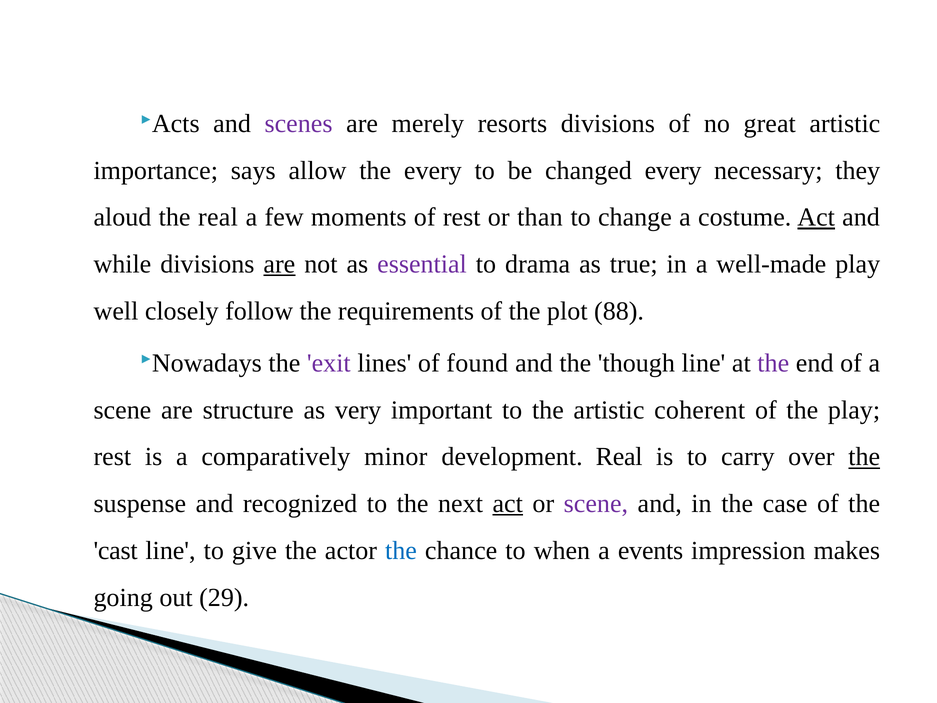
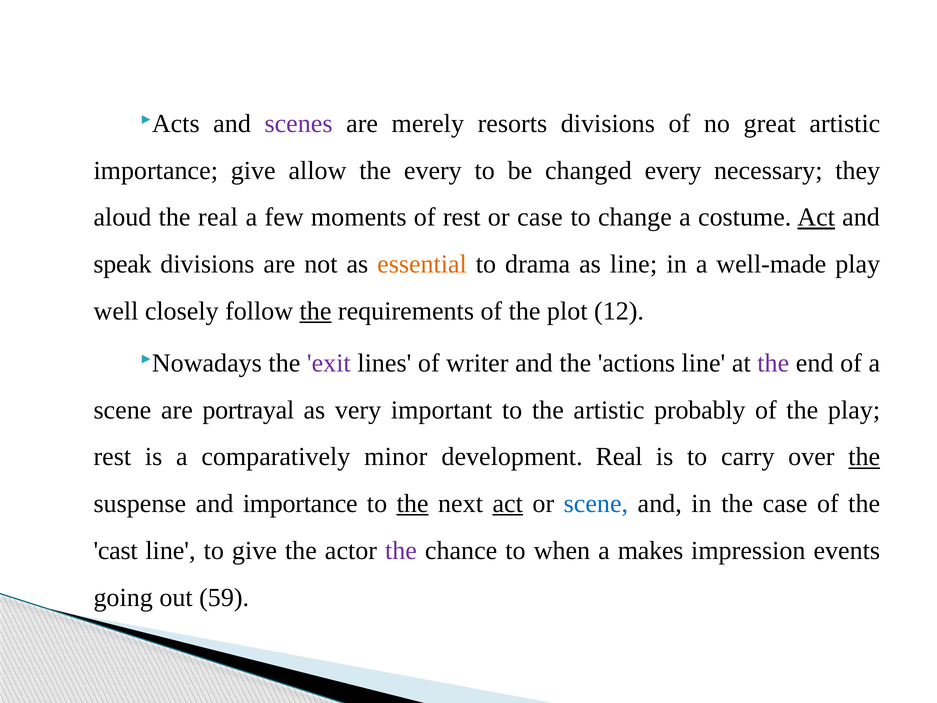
importance says: says -> give
or than: than -> case
while: while -> speak
are at (279, 264) underline: present -> none
essential colour: purple -> orange
as true: true -> line
the at (316, 311) underline: none -> present
88: 88 -> 12
found: found -> writer
though: though -> actions
structure: structure -> portrayal
coherent: coherent -> probably
and recognized: recognized -> importance
the at (413, 504) underline: none -> present
scene at (596, 504) colour: purple -> blue
the at (401, 550) colour: blue -> purple
events: events -> makes
makes: makes -> events
29: 29 -> 59
